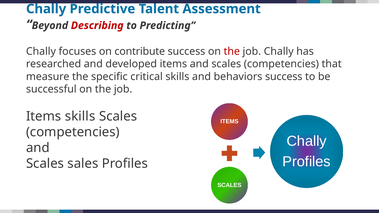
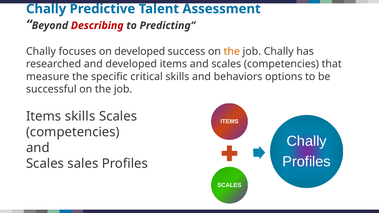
on contribute: contribute -> developed
the at (232, 51) colour: red -> orange
behaviors success: success -> options
